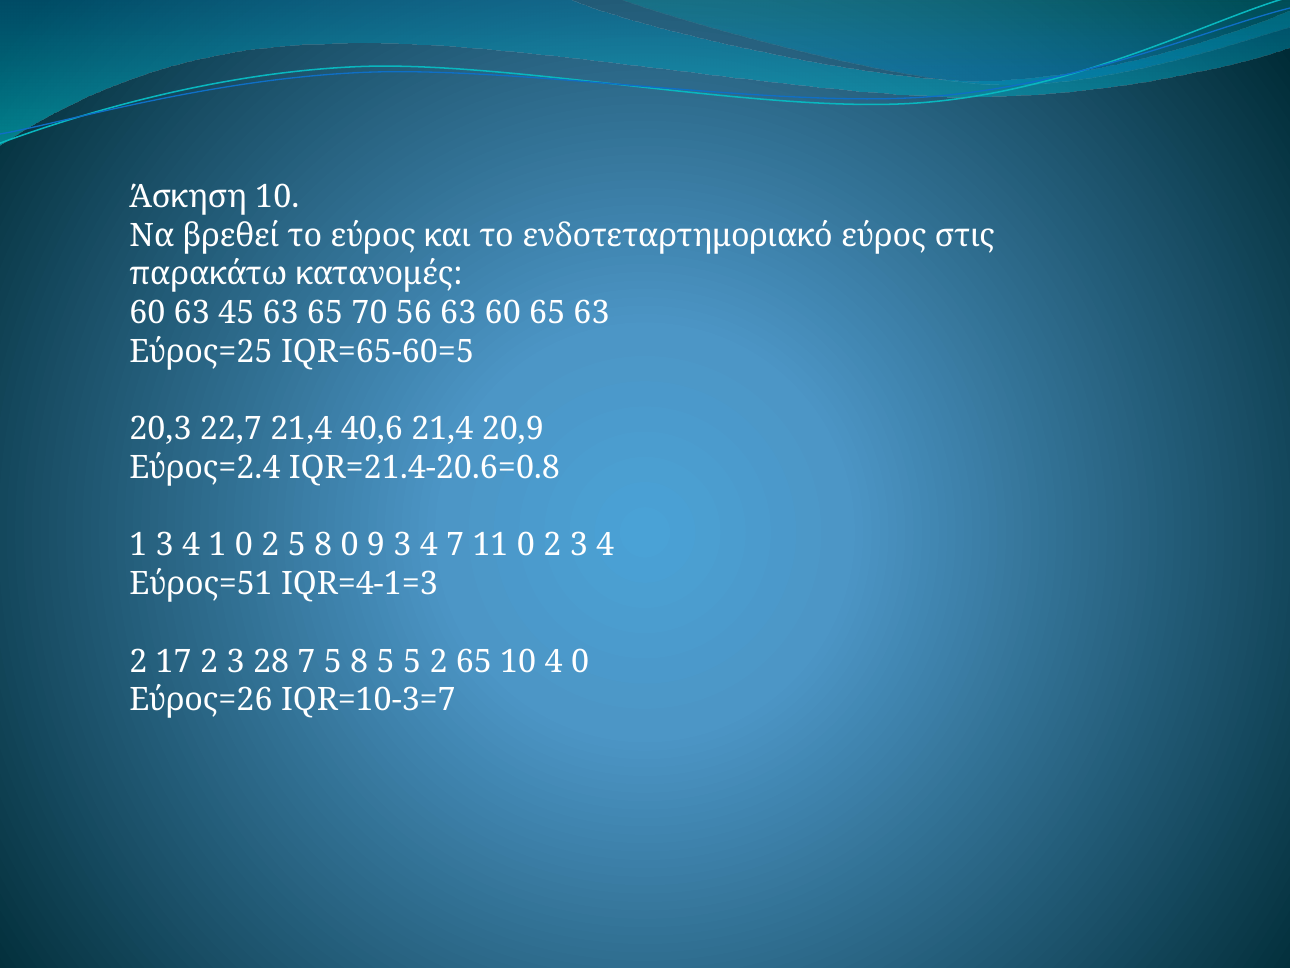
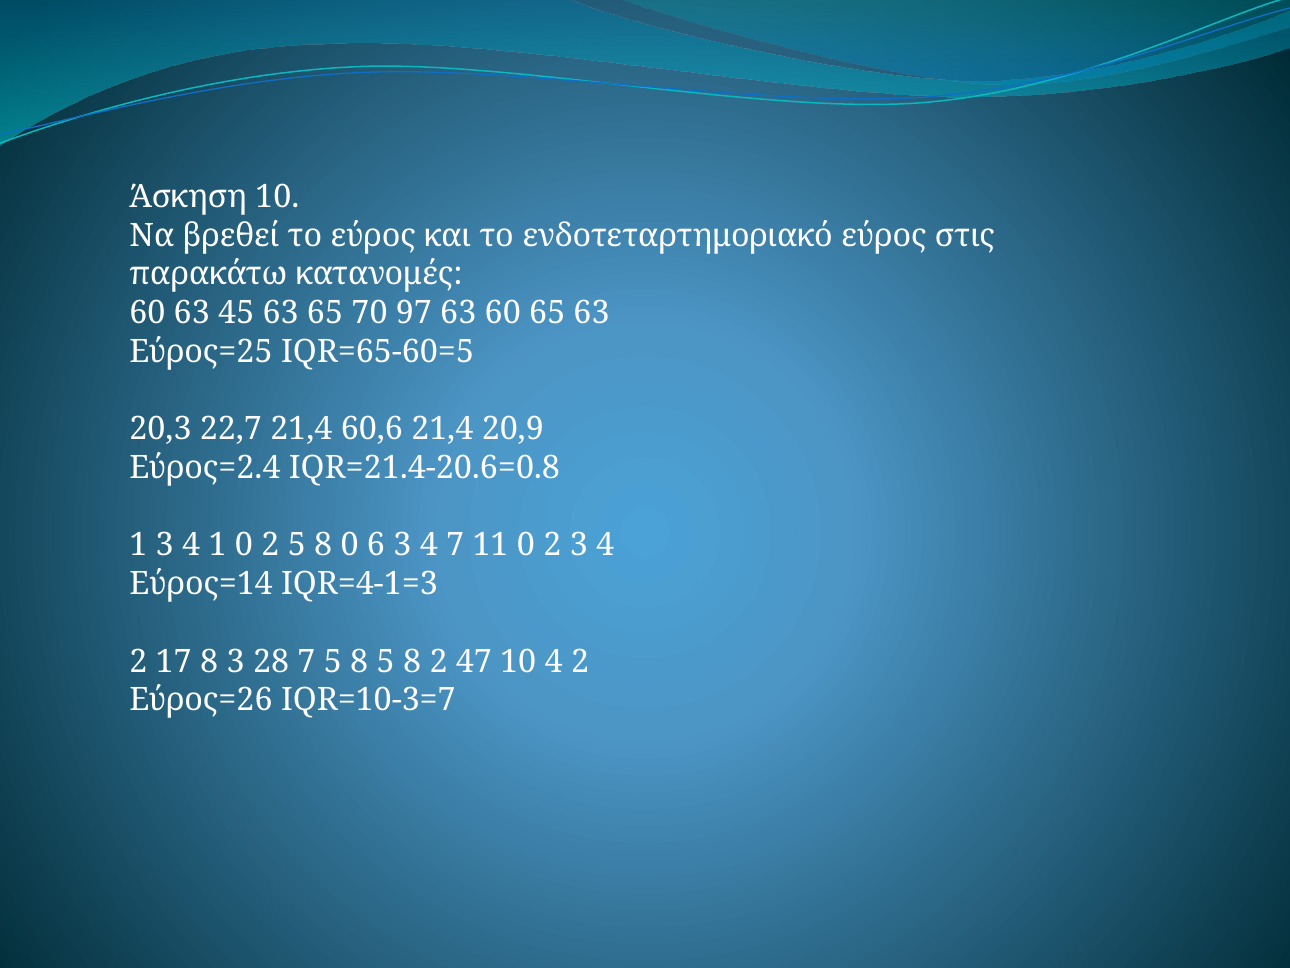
56: 56 -> 97
40,6: 40,6 -> 60,6
9: 9 -> 6
Εύρος=51: Εύρος=51 -> Εύρος=14
17 2: 2 -> 8
8 5 5: 5 -> 8
2 65: 65 -> 47
4 0: 0 -> 2
